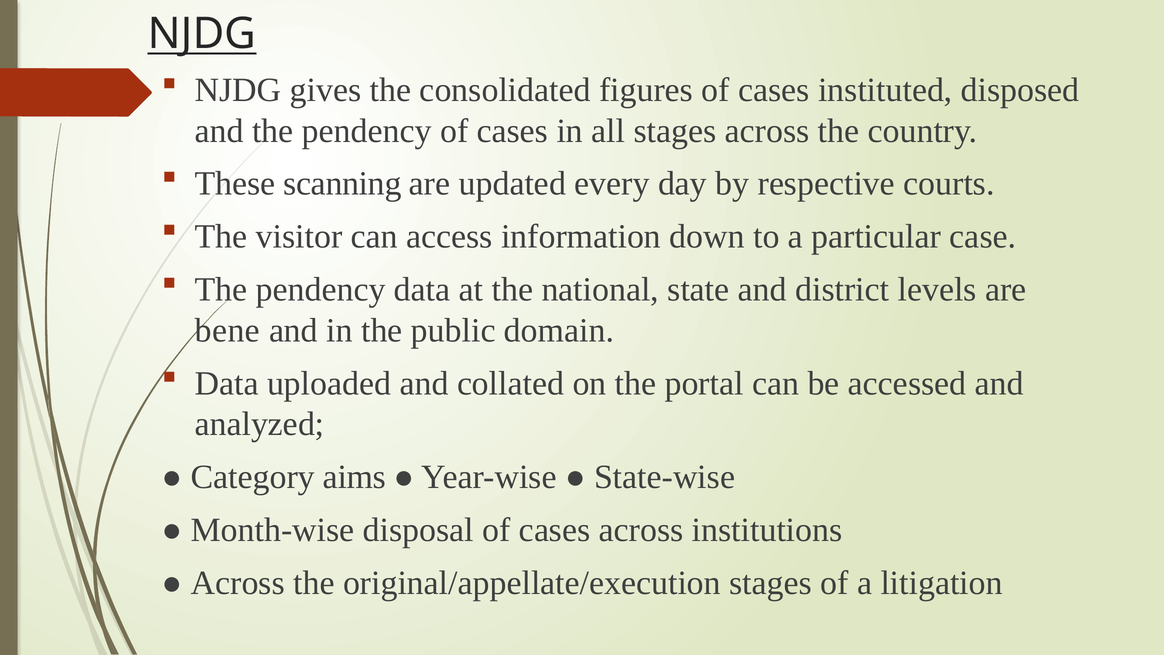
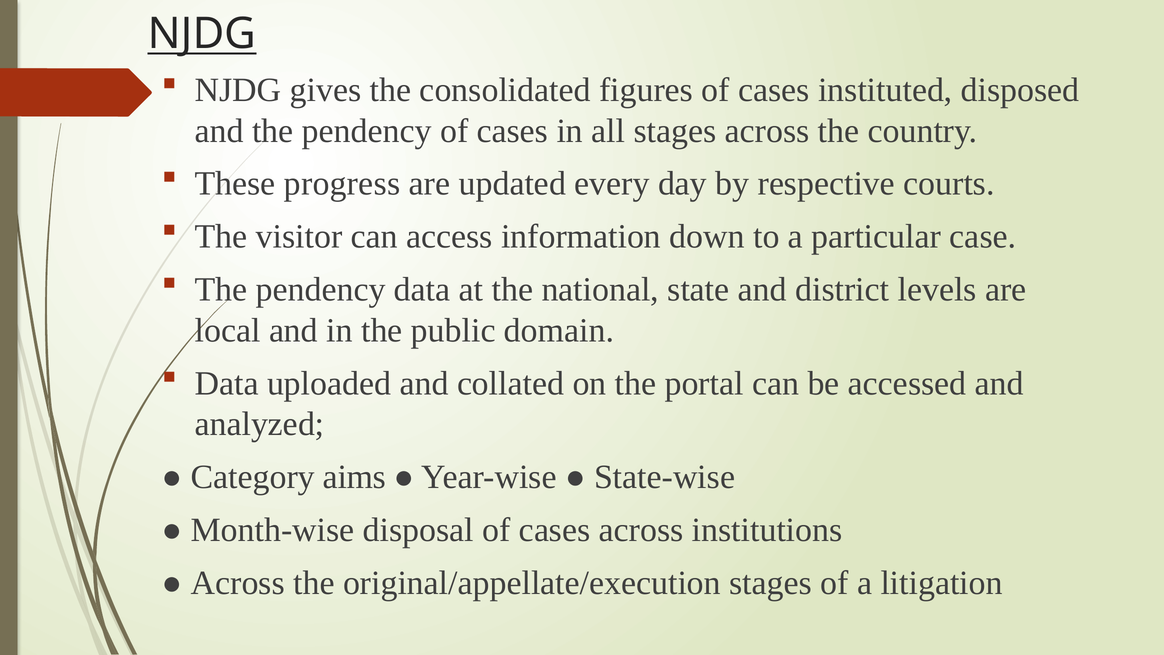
scanning: scanning -> progress
bene: bene -> local
